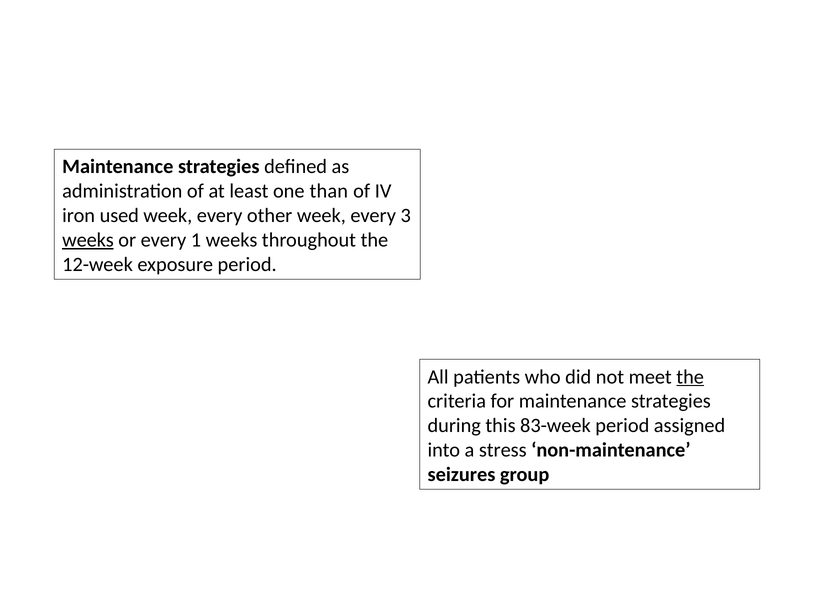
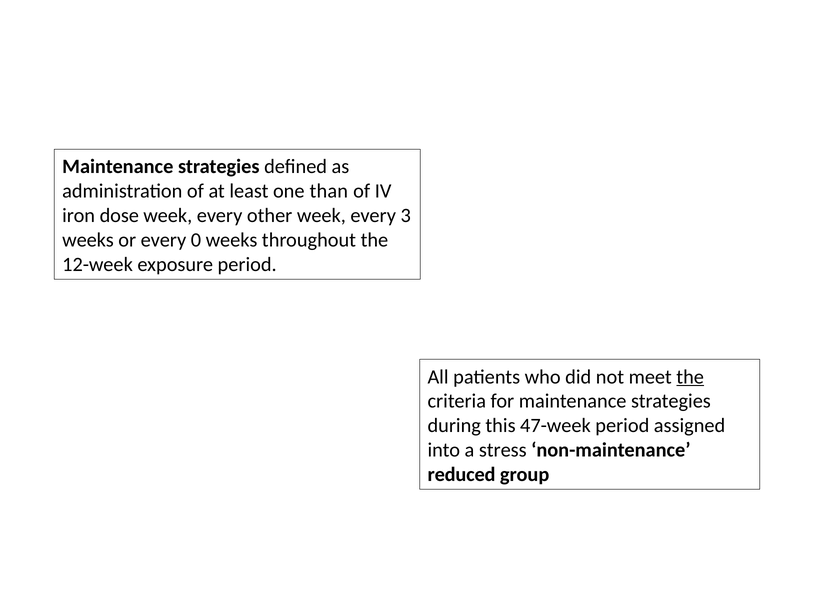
used: used -> dose
weeks at (88, 240) underline: present -> none
1: 1 -> 0
83-week: 83-week -> 47-week
seizures: seizures -> reduced
